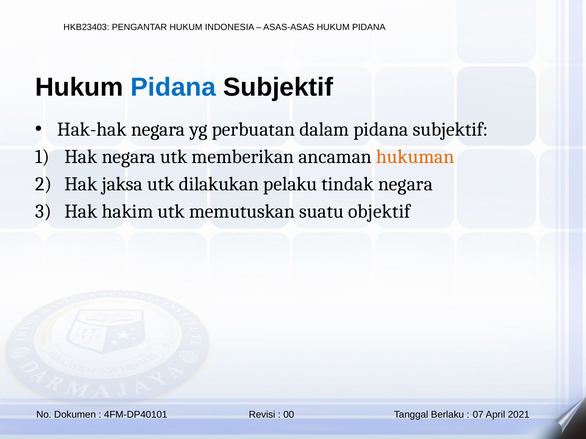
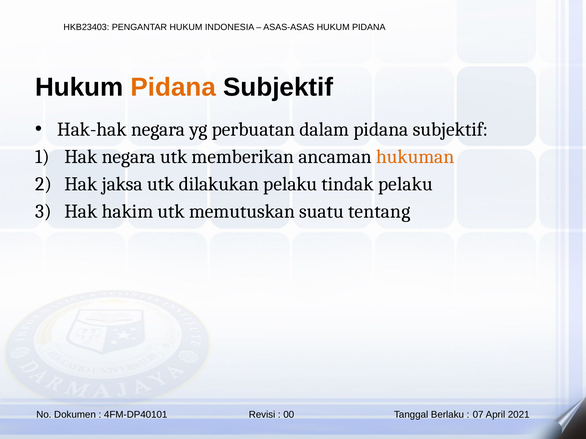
Pidana at (173, 87) colour: blue -> orange
tindak negara: negara -> pelaku
objektif: objektif -> tentang
